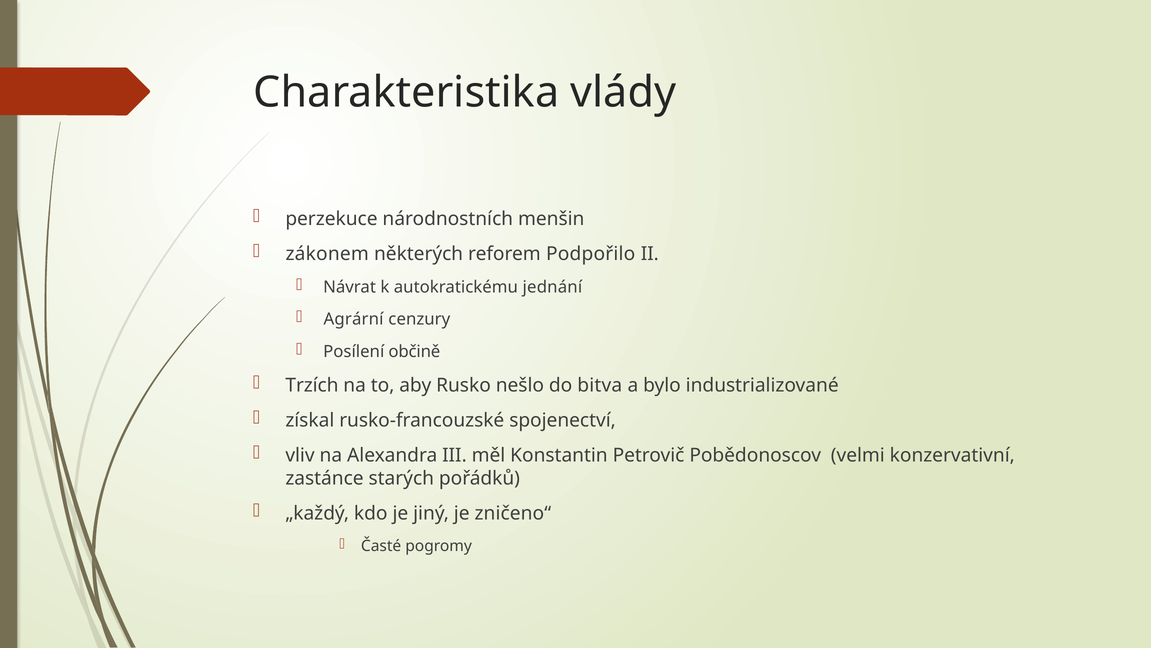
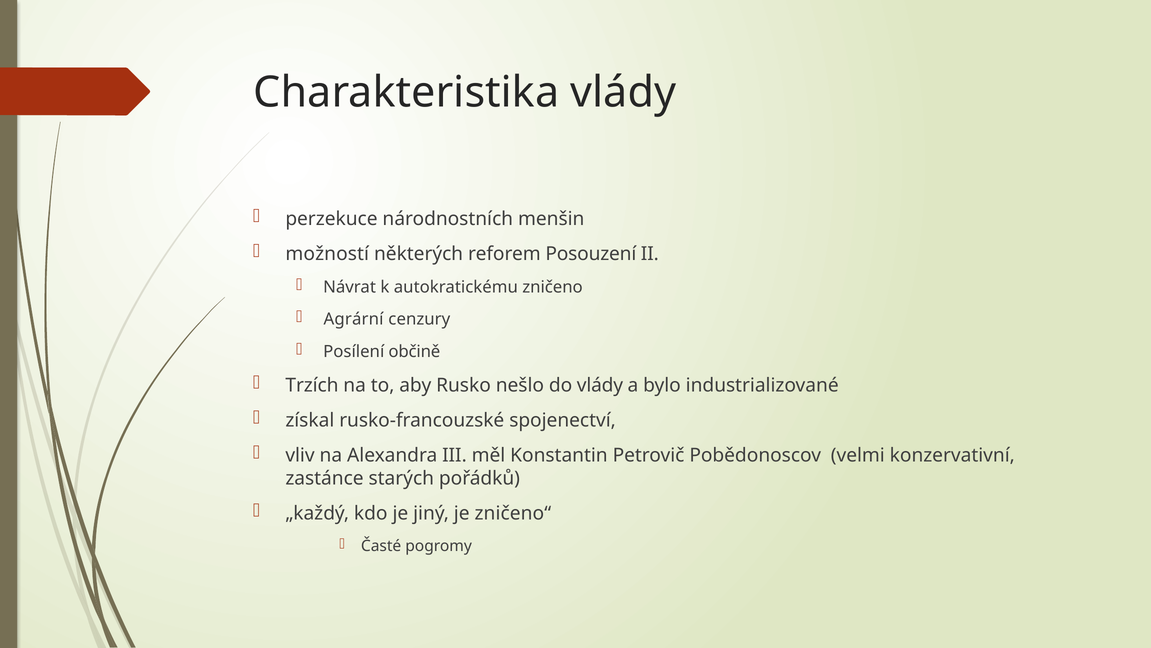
zákonem: zákonem -> možností
Podpořilo: Podpořilo -> Posouzení
jednání: jednání -> zničeno
do bitva: bitva -> vlády
